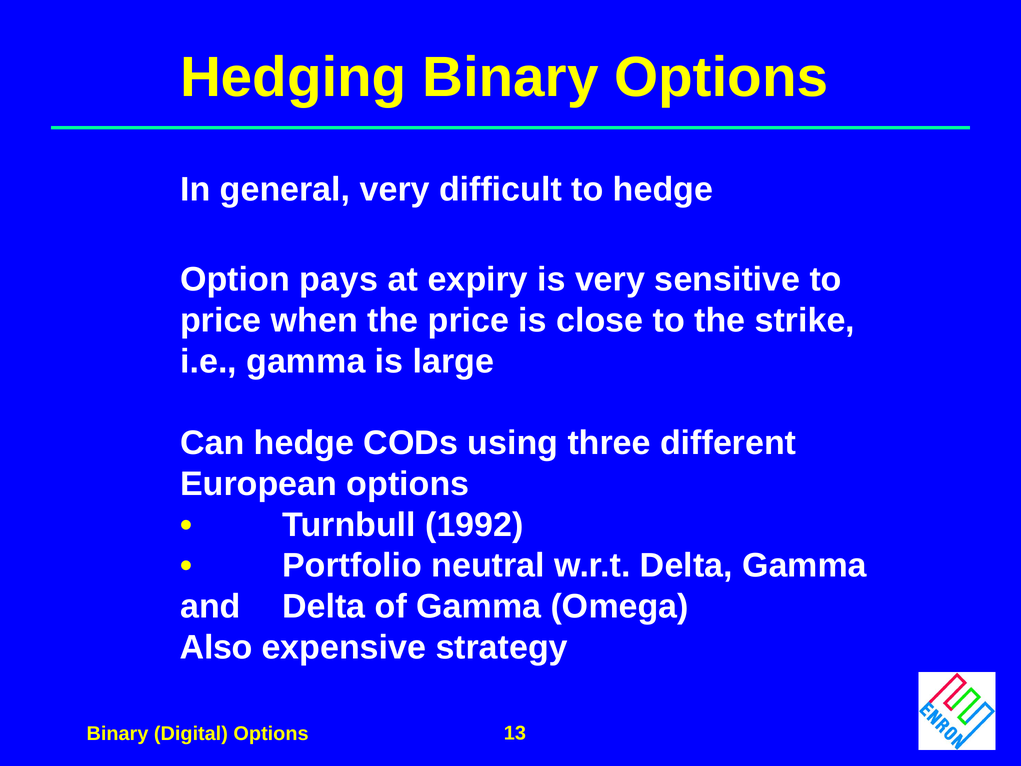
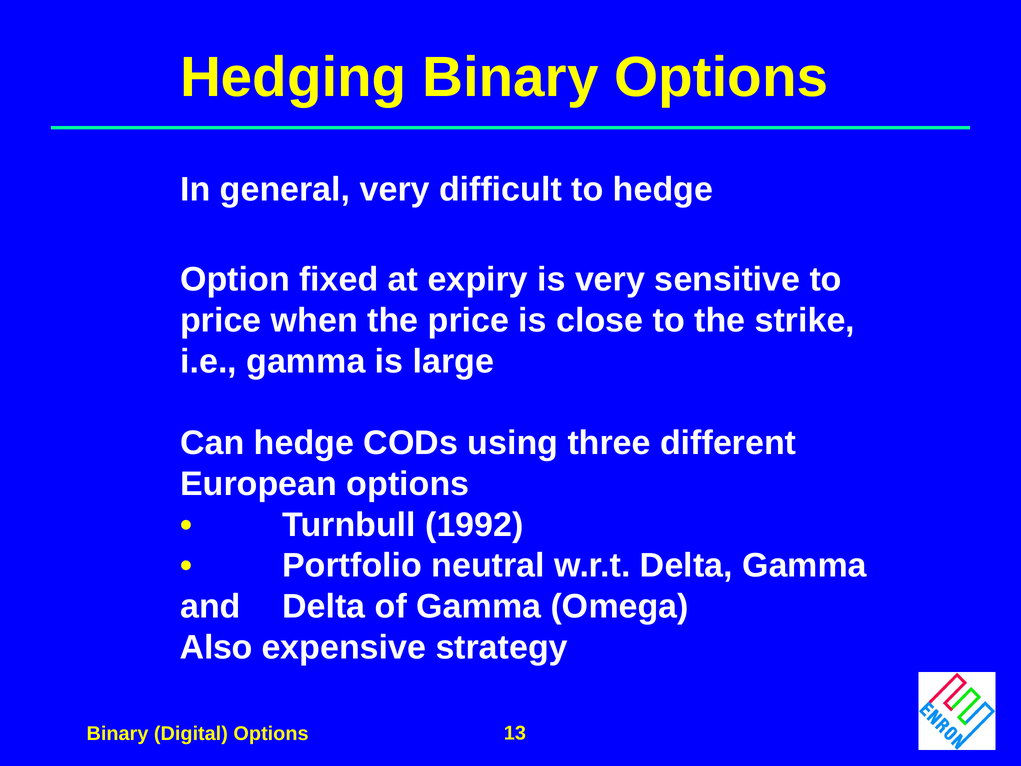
pays: pays -> fixed
